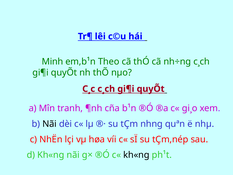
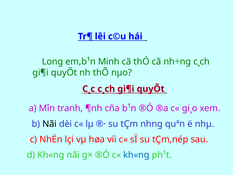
Minh: Minh -> Long
Theo: Theo -> Minh
kh«ng at (136, 155) colour: black -> blue
